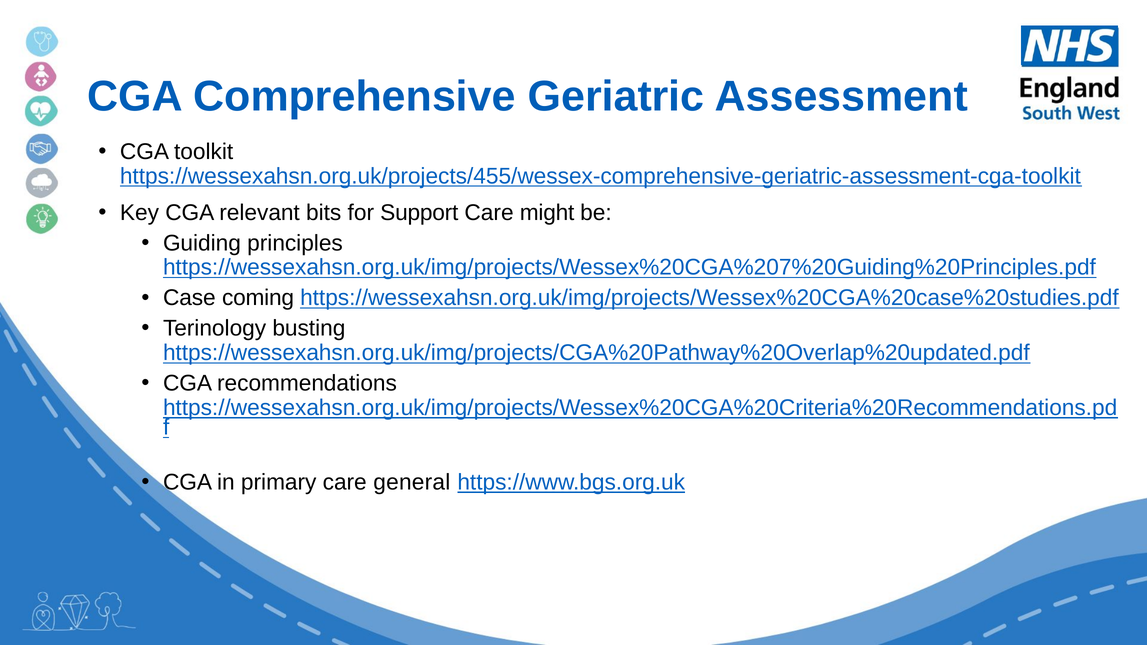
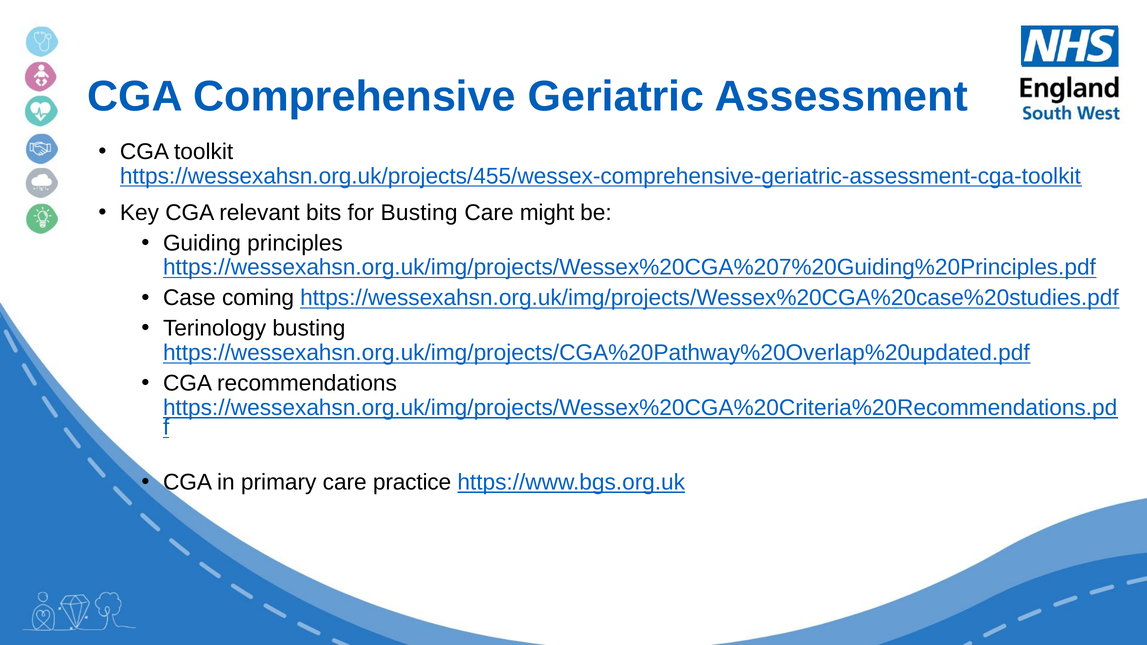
for Support: Support -> Busting
general: general -> practice
